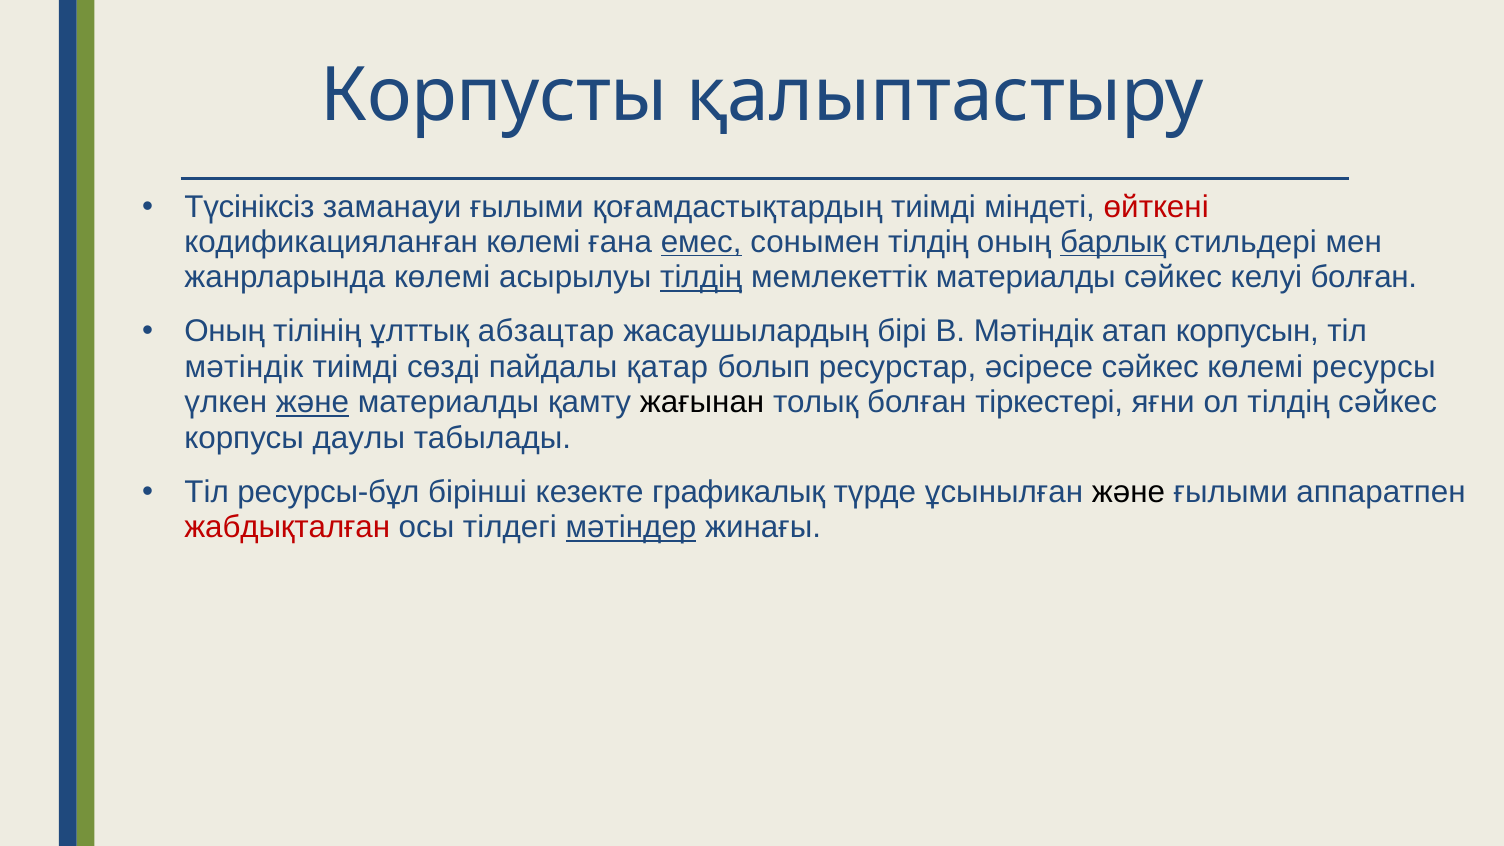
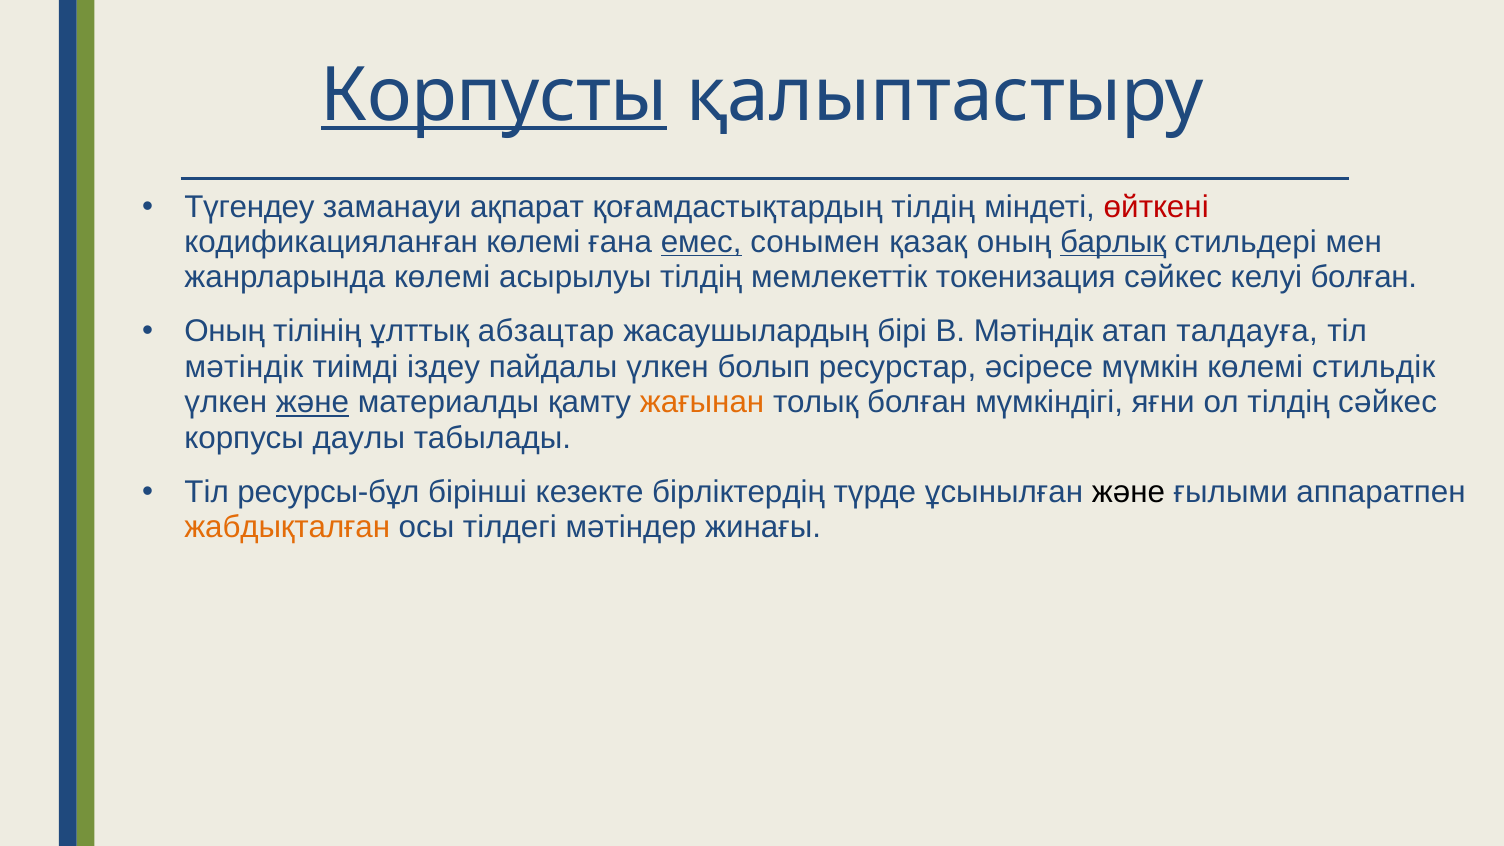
Корпусты underline: none -> present
Түсініксіз: Түсініксіз -> Түгендеу
заманауи ғылыми: ғылыми -> ақпарат
қоғамдастықтардың тиімді: тиімді -> тілдің
сонымен тілдің: тілдің -> қазақ
тілдің at (701, 277) underline: present -> none
мемлекеттік материалды: материалды -> токенизация
корпусын: корпусын -> талдауға
сөзді: сөзді -> іздеу
пайдалы қатар: қатар -> үлкен
әсіресе сәйкес: сәйкес -> мүмкін
ресурсы: ресурсы -> стильдік
жағынан colour: black -> orange
тіркестері: тіркестері -> мүмкіндігі
графикалық: графикалық -> бірліктердің
жабдықталған colour: red -> orange
мәтіндер underline: present -> none
